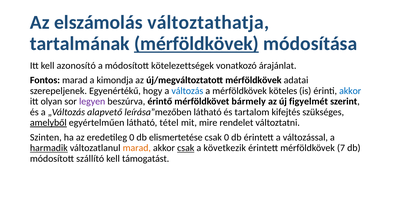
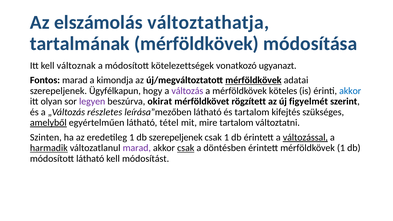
mérföldkövek at (196, 44) underline: present -> none
azonosító: azonosító -> változnak
árajánlat: árajánlat -> ugyanazt
mérföldkövek at (253, 80) underline: none -> present
Egyenértékű: Egyenértékű -> Ügyfélkapun
változás colour: blue -> purple
érintő: érintő -> okirat
bármely: bármely -> rögzített
alapvető: alapvető -> részletes
mire rendelet: rendelet -> tartalom
eredetileg 0: 0 -> 1
db elismertetése: elismertetése -> szerepeljenek
csak 0: 0 -> 1
változással underline: none -> present
marad at (137, 148) colour: orange -> purple
következik: következik -> döntésben
mérföldkövek 7: 7 -> 1
módosított szállító: szállító -> látható
támogatást: támogatást -> módosítást
